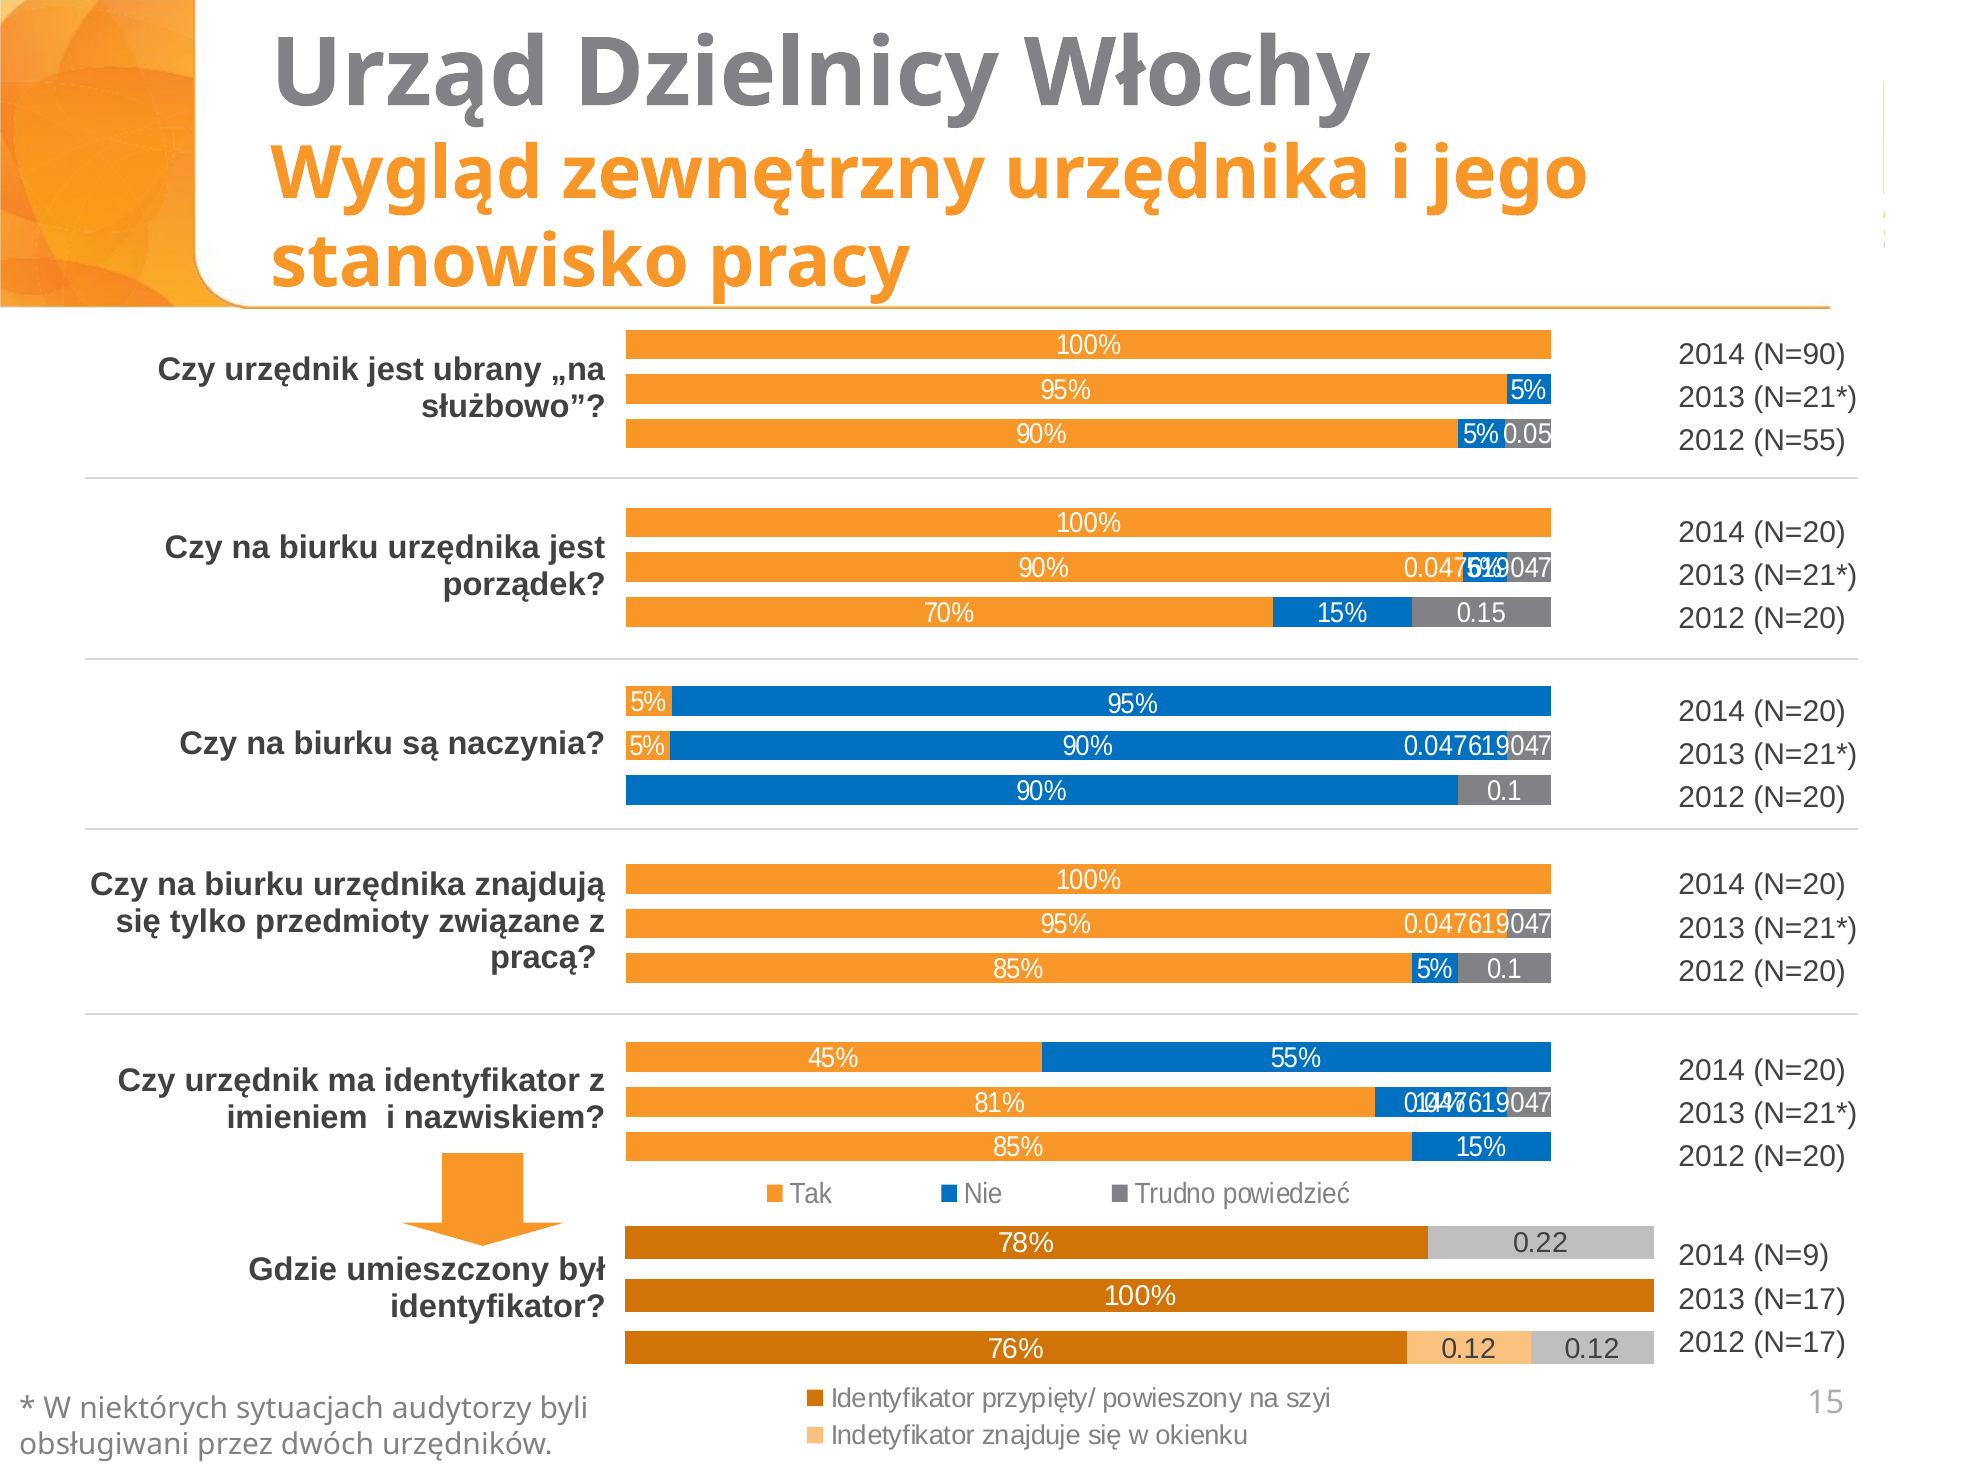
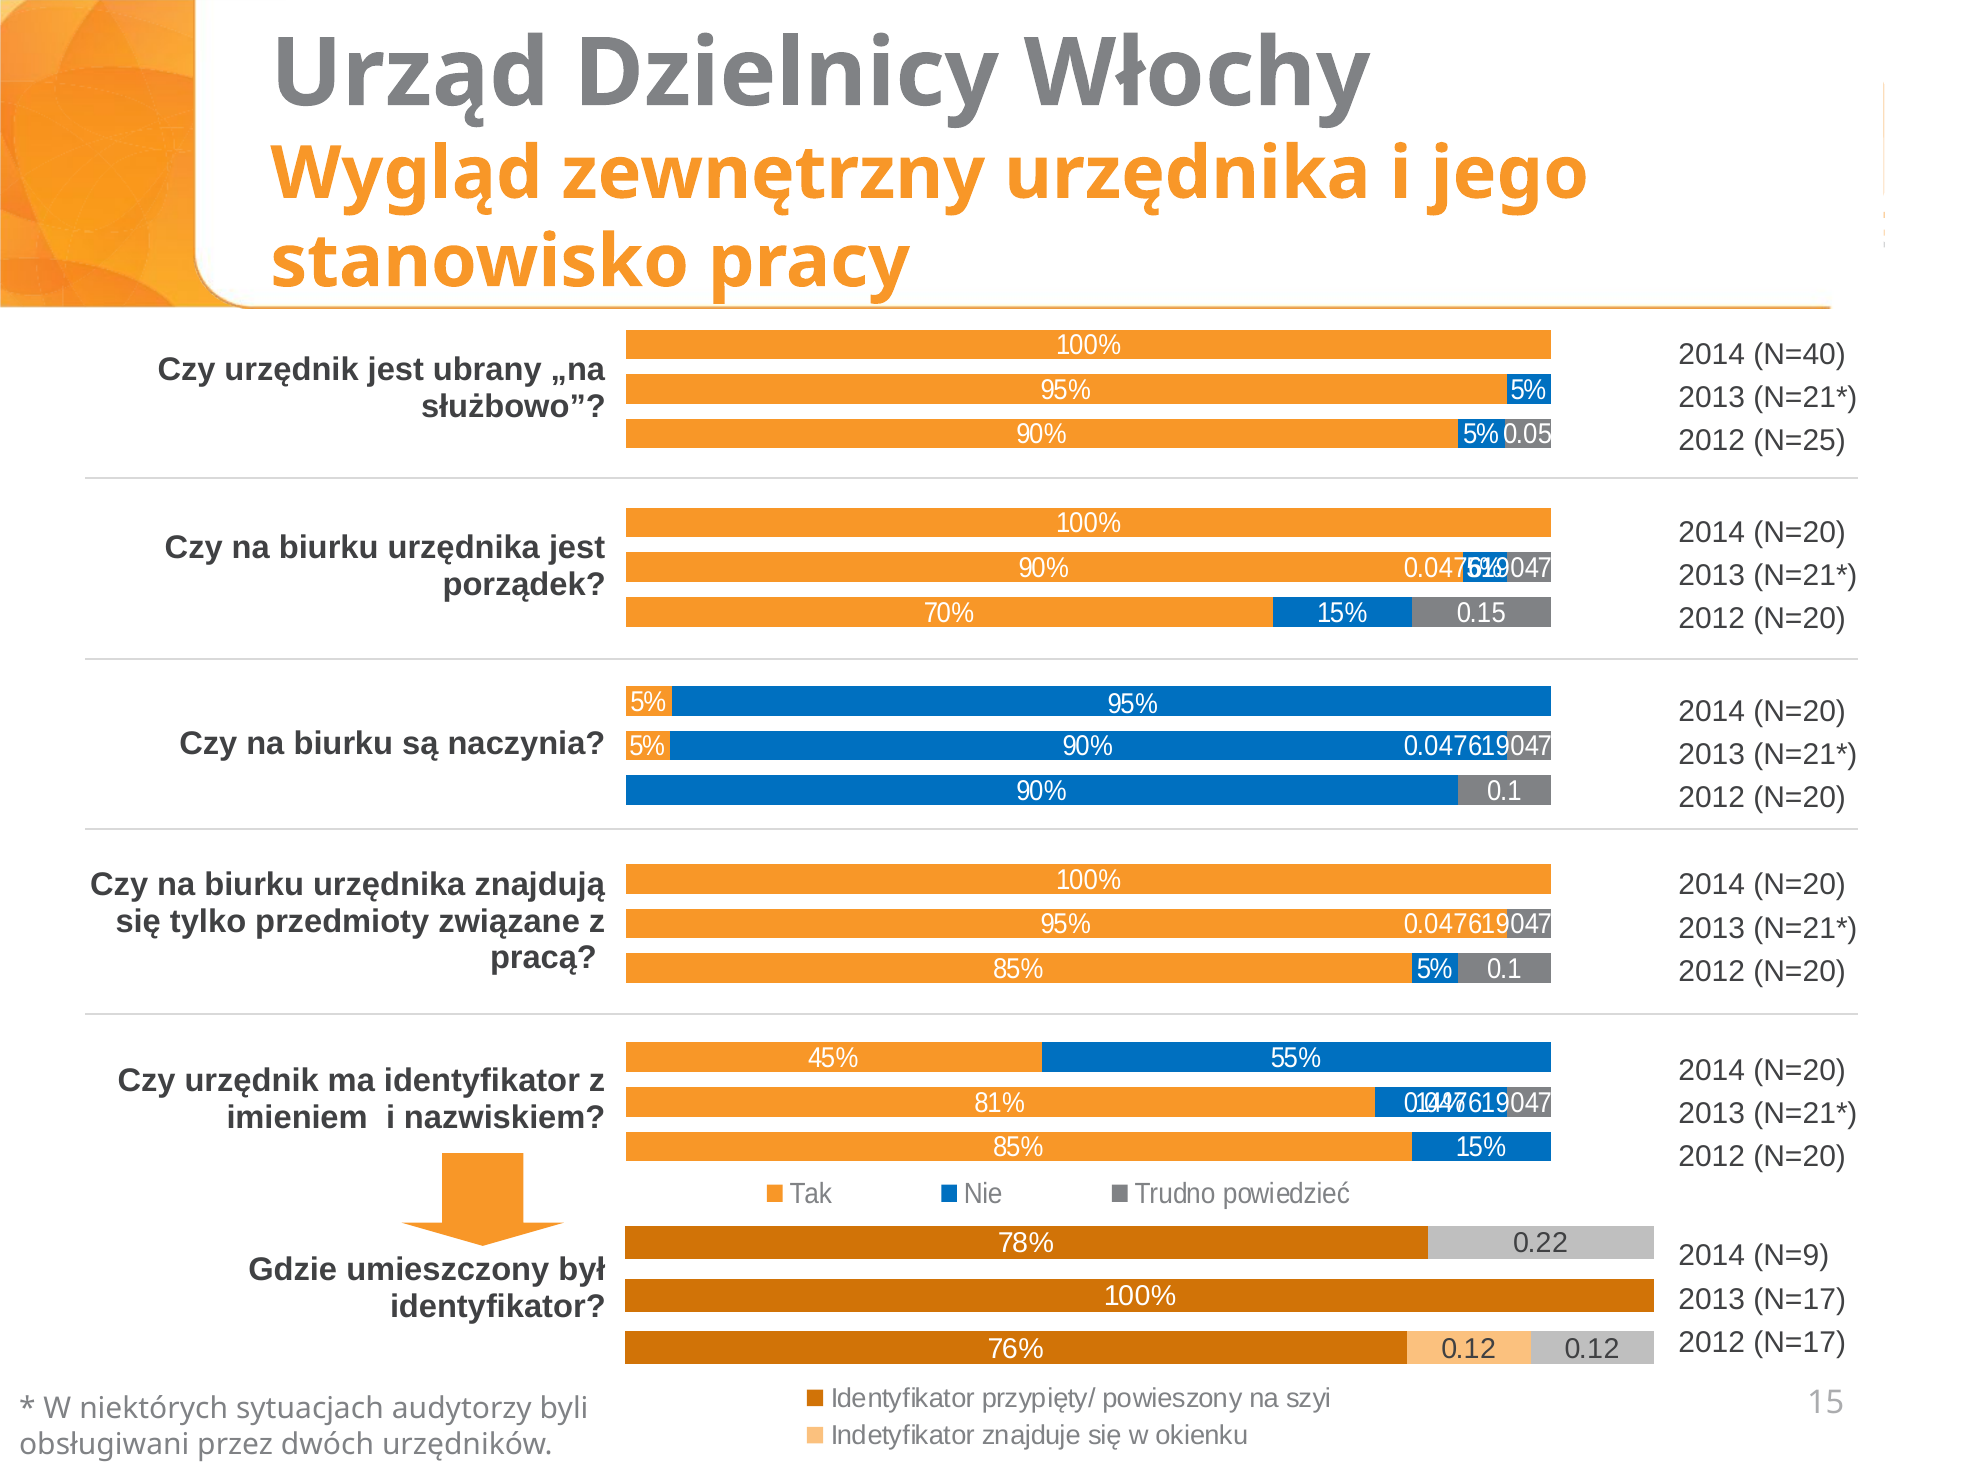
N=90: N=90 -> N=40
N=55: N=55 -> N=25
